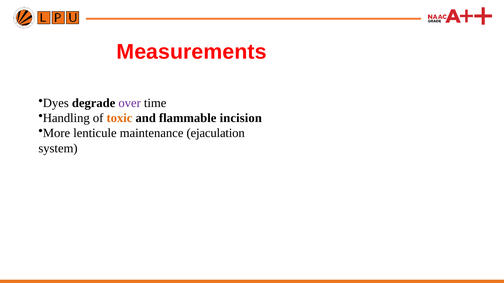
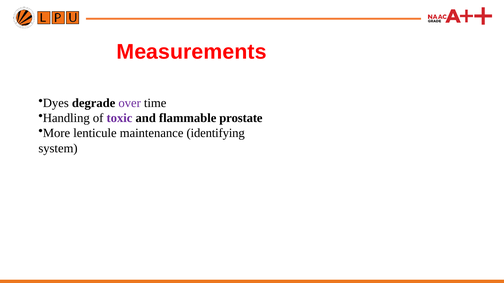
toxic colour: orange -> purple
incision: incision -> prostate
ejaculation: ejaculation -> identifying
